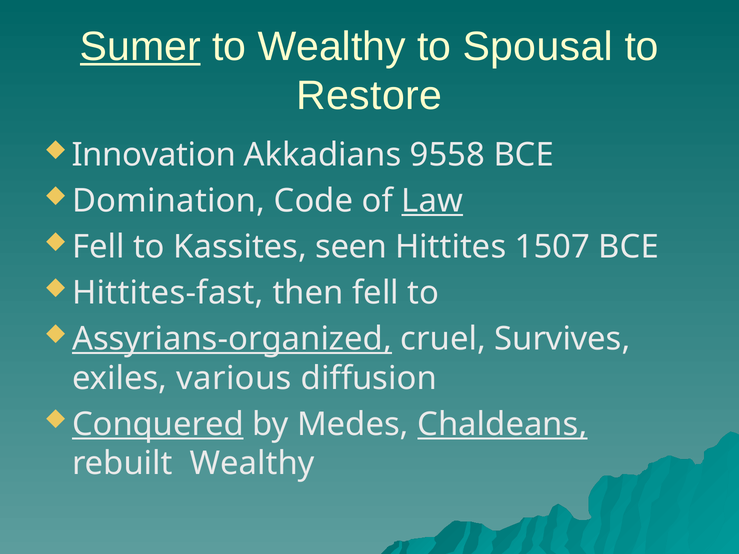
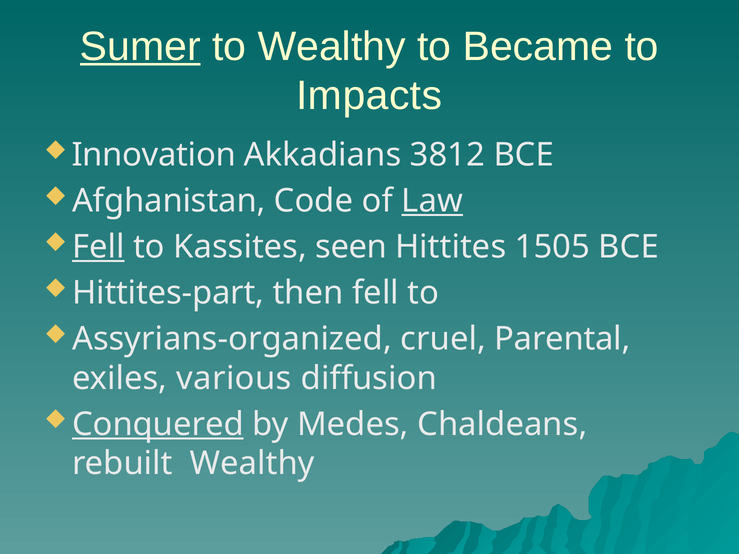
Spousal: Spousal -> Became
Restore: Restore -> Impacts
9558: 9558 -> 3812
Domination: Domination -> Afghanistan
Fell at (98, 247) underline: none -> present
1507: 1507 -> 1505
Hittites-fast: Hittites-fast -> Hittites-part
Assyrians-organized underline: present -> none
Survives: Survives -> Parental
Chaldeans underline: present -> none
